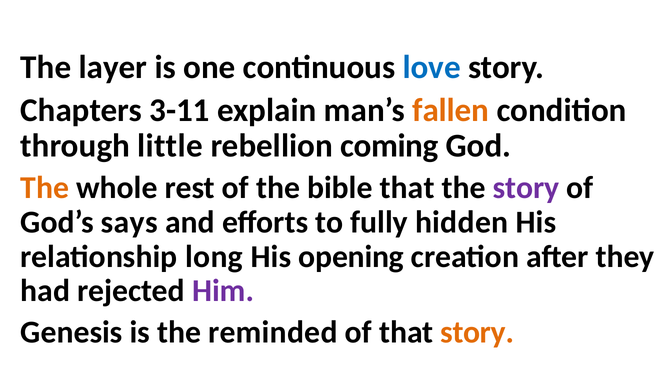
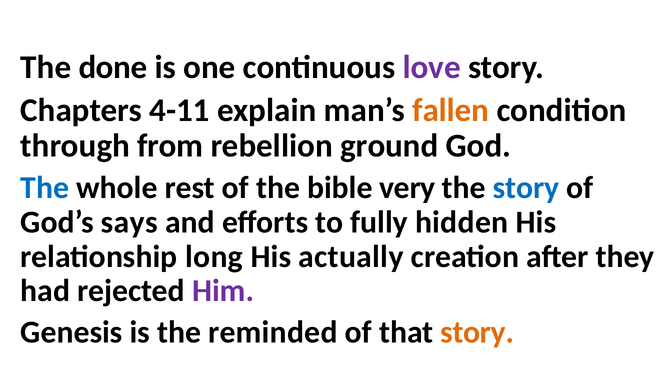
layer: layer -> done
love colour: blue -> purple
3-11: 3-11 -> 4-11
little: little -> from
coming: coming -> ground
The at (45, 188) colour: orange -> blue
bible that: that -> very
story at (526, 188) colour: purple -> blue
opening: opening -> actually
